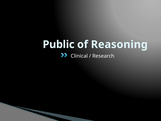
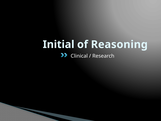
Public: Public -> Initial
